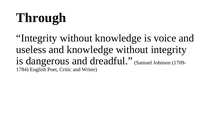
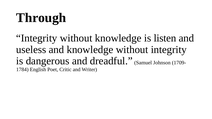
voice: voice -> listen
